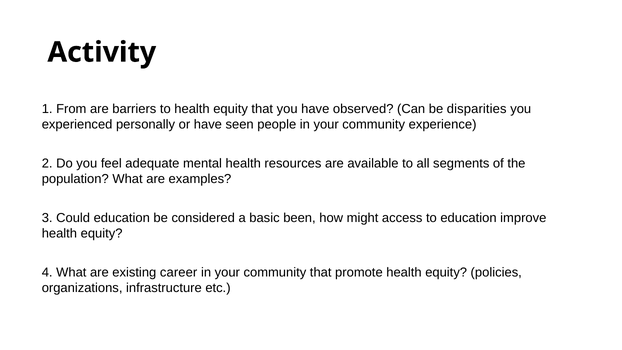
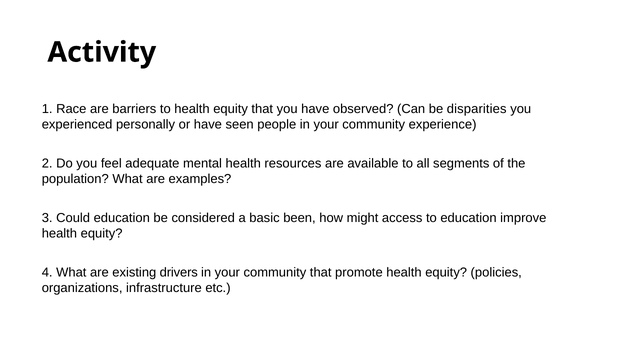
From: From -> Race
career: career -> drivers
